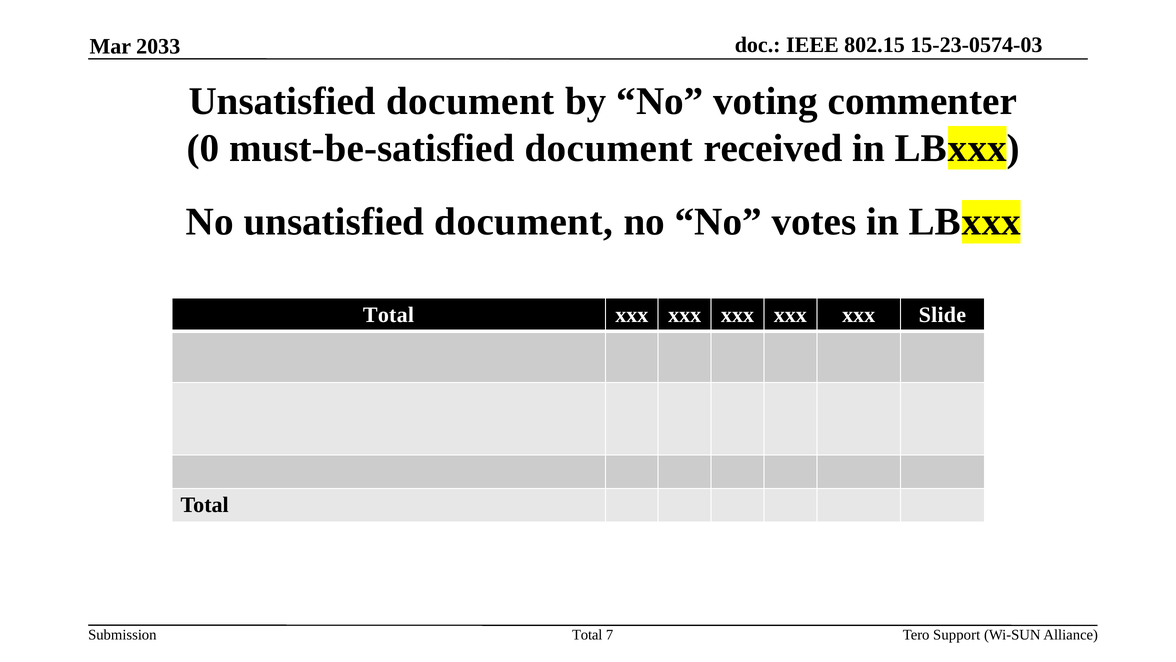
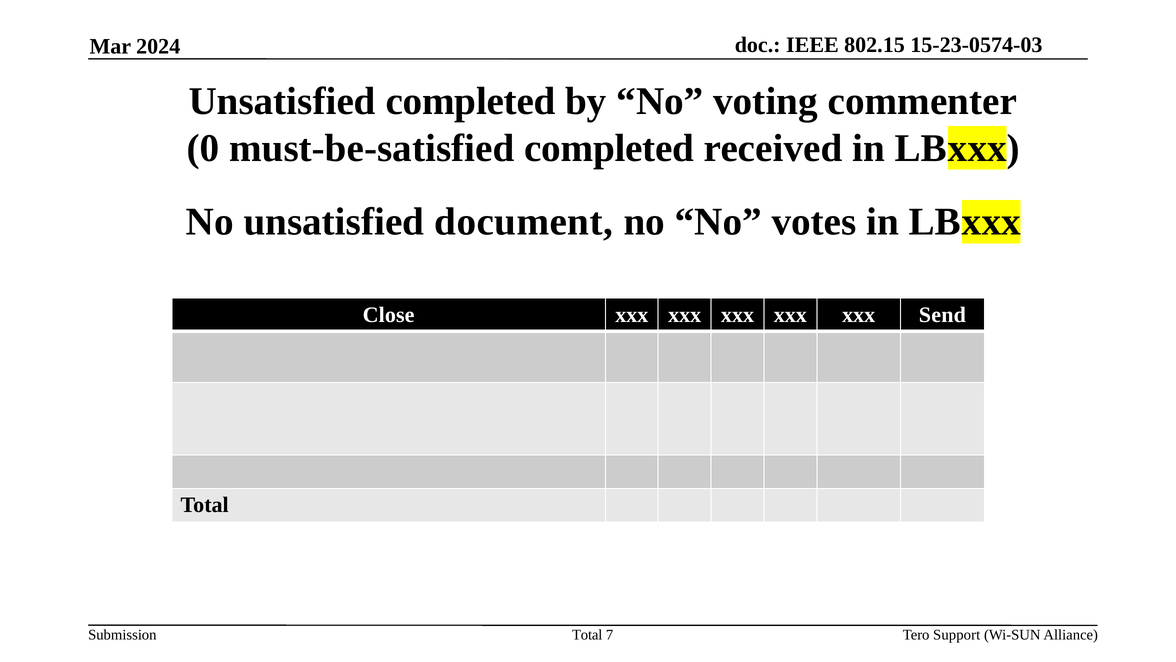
2033: 2033 -> 2024
document at (470, 101): document -> completed
must-be-satisfied document: document -> completed
Total at (389, 315): Total -> Close
Slide: Slide -> Send
